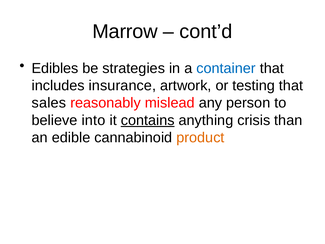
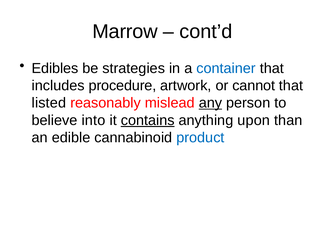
insurance: insurance -> procedure
testing: testing -> cannot
sales: sales -> listed
any underline: none -> present
crisis: crisis -> upon
product colour: orange -> blue
